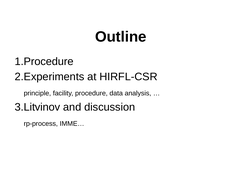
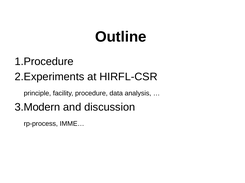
3.Litvinov: 3.Litvinov -> 3.Modern
